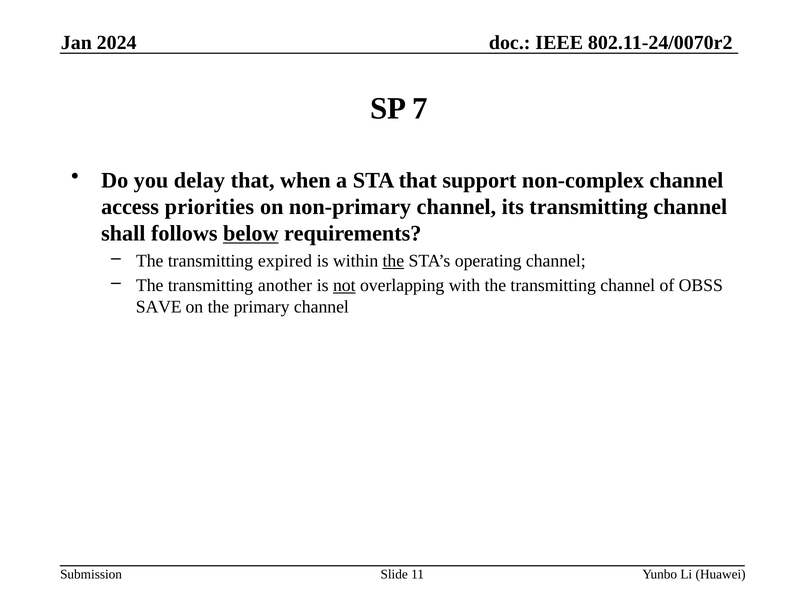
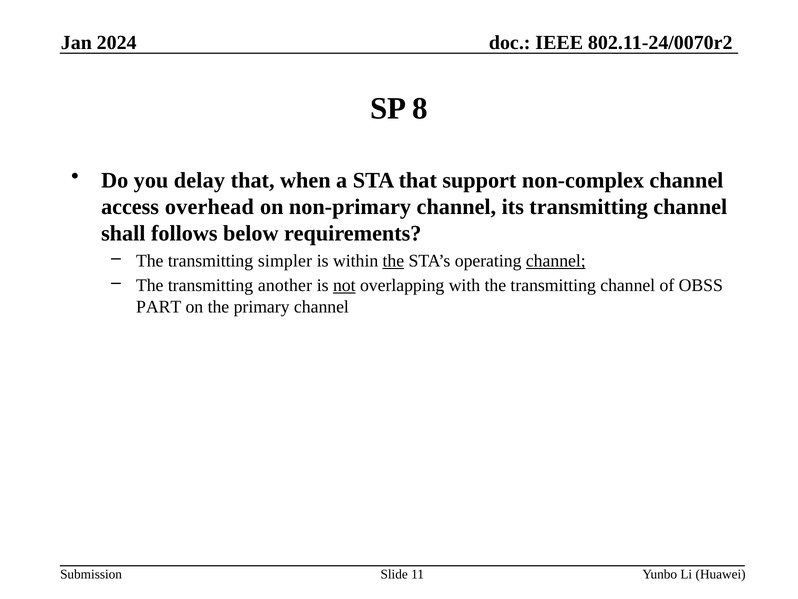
7: 7 -> 8
priorities: priorities -> overhead
below underline: present -> none
expired: expired -> simpler
channel at (556, 260) underline: none -> present
SAVE: SAVE -> PART
